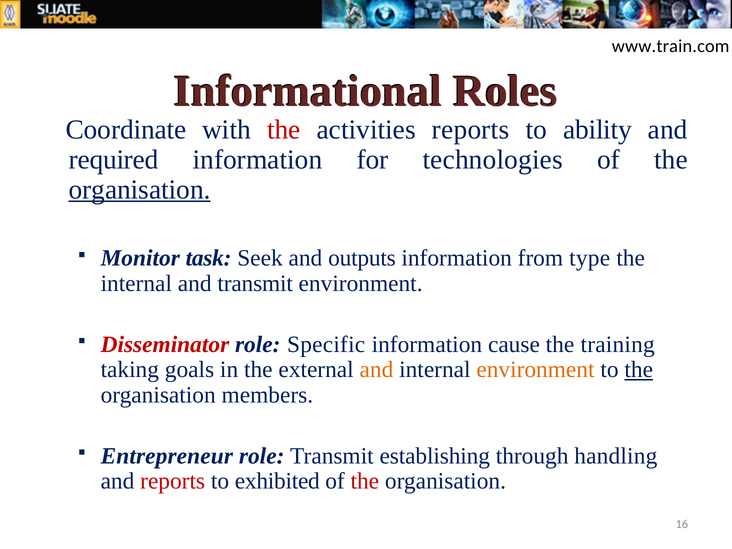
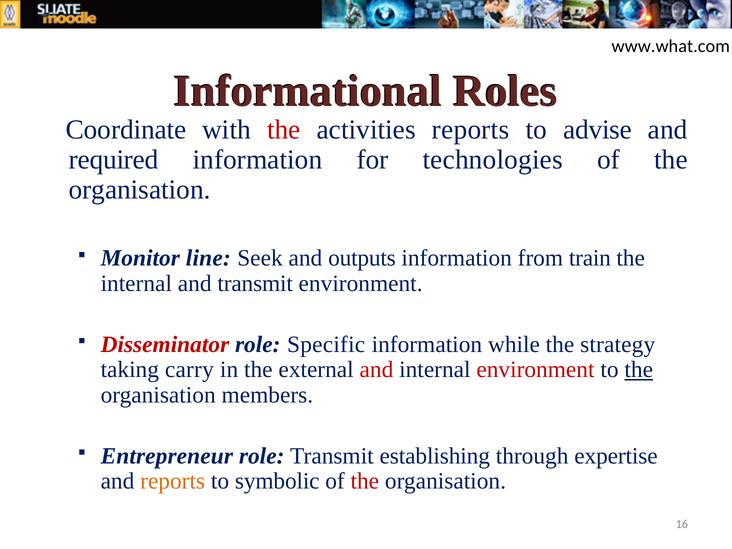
www.train.com: www.train.com -> www.what.com
ability: ability -> advise
organisation at (140, 190) underline: present -> none
task: task -> line
type: type -> train
cause: cause -> while
training: training -> strategy
goals: goals -> carry
and at (376, 370) colour: orange -> red
environment at (535, 370) colour: orange -> red
handling: handling -> expertise
reports at (173, 481) colour: red -> orange
exhibited: exhibited -> symbolic
